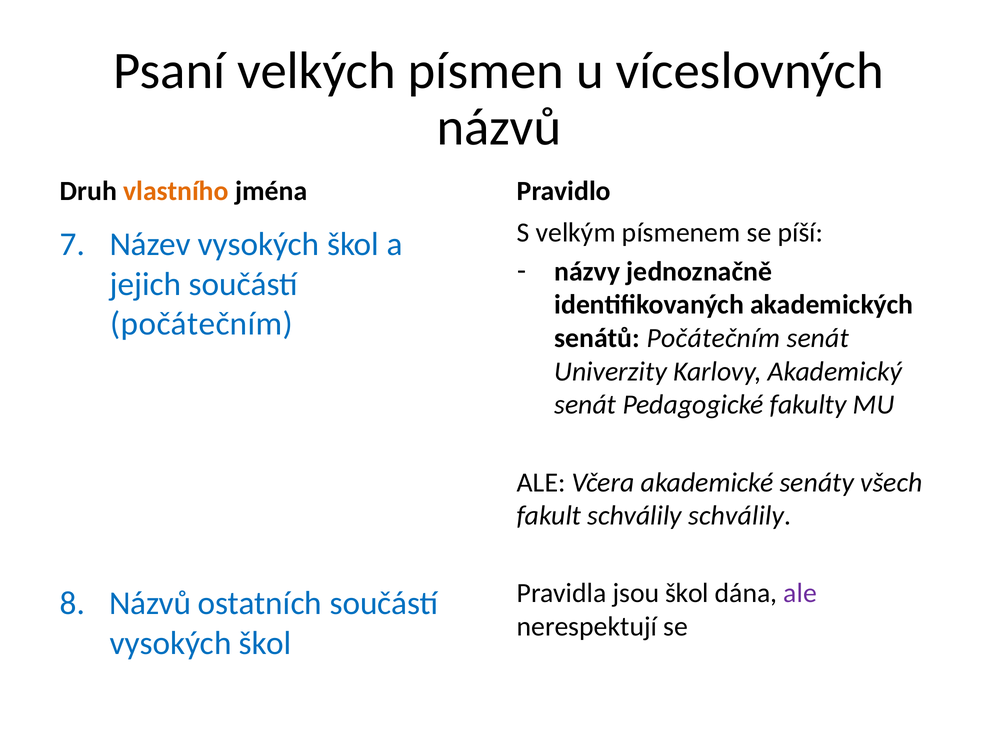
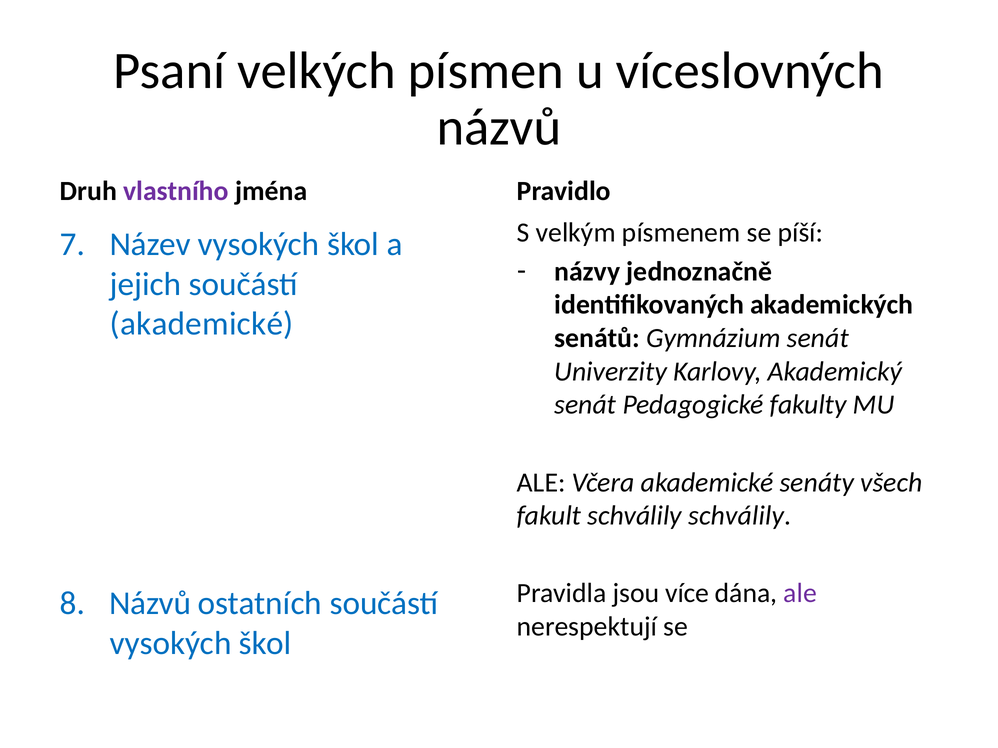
vlastního colour: orange -> purple
počátečním at (202, 324): počátečním -> akademické
senátů Počátečním: Počátečním -> Gymnázium
jsou škol: škol -> více
